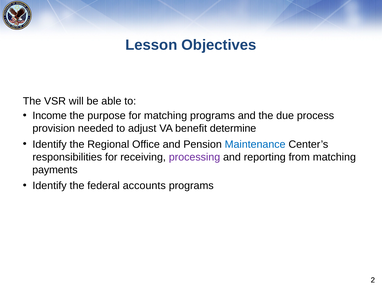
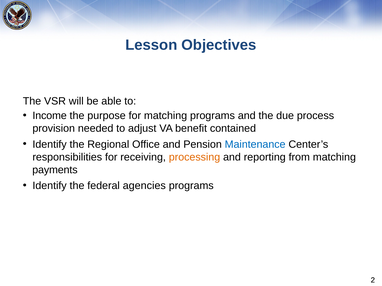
determine: determine -> contained
processing colour: purple -> orange
accounts: accounts -> agencies
